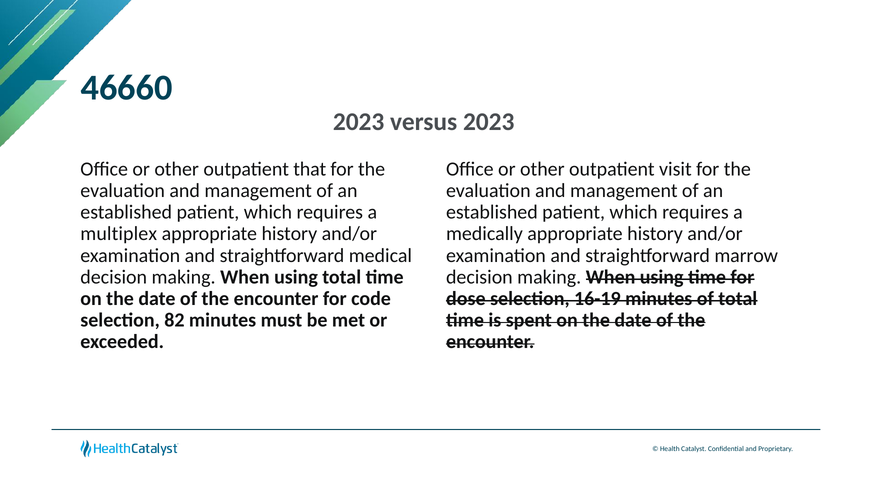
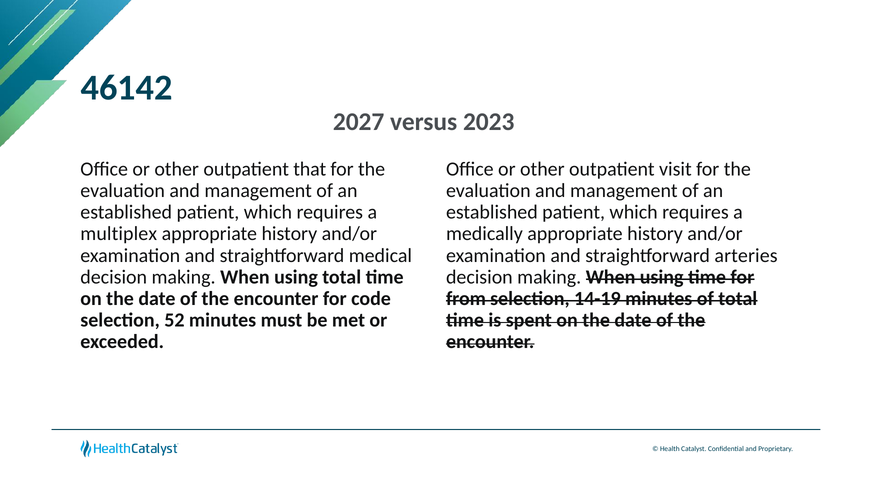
46660: 46660 -> 46142
2023 at (359, 122): 2023 -> 2027
marrow: marrow -> arteries
dose: dose -> from
16-19: 16-19 -> 14-19
82: 82 -> 52
